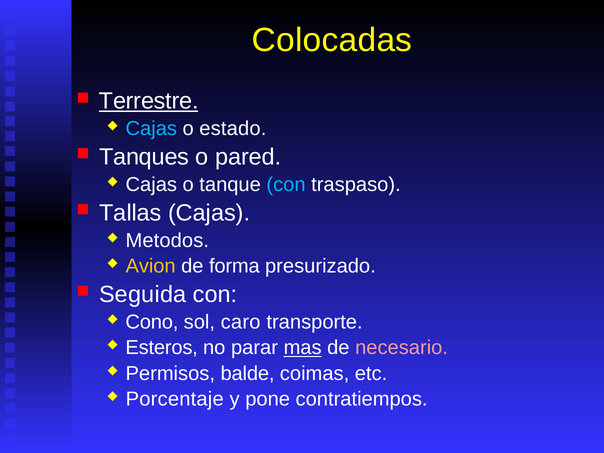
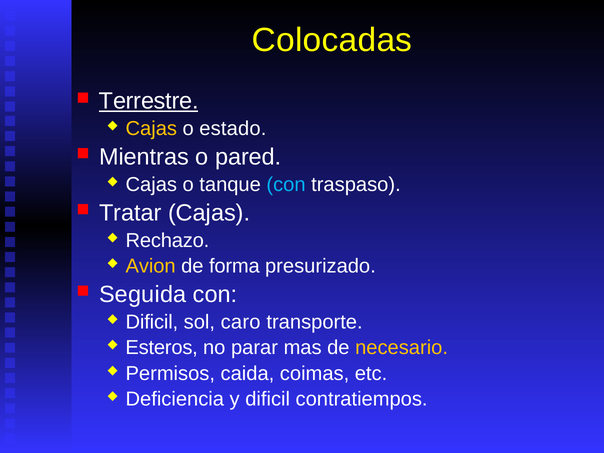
Cajas at (151, 129) colour: light blue -> yellow
Tanques: Tanques -> Mientras
Tallas: Tallas -> Tratar
Metodos: Metodos -> Rechazo
Cono at (152, 322): Cono -> Dificil
mas underline: present -> none
necesario colour: pink -> yellow
balde: balde -> caida
Porcentaje: Porcentaje -> Deficiencia
y pone: pone -> dificil
